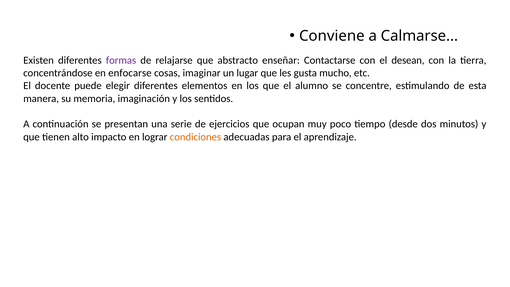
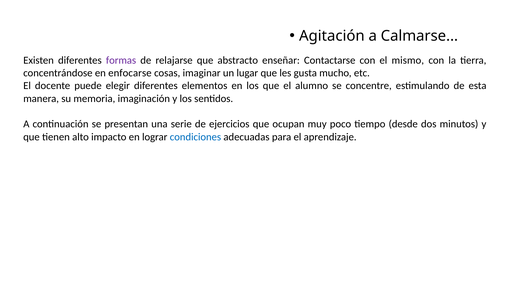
Conviene: Conviene -> Agitación
desean: desean -> mismo
condiciones colour: orange -> blue
